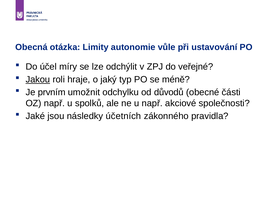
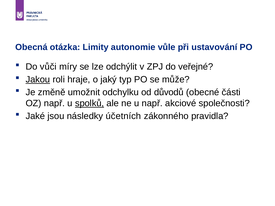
účel: účel -> vůči
méně: méně -> může
prvním: prvním -> změně
spolků underline: none -> present
